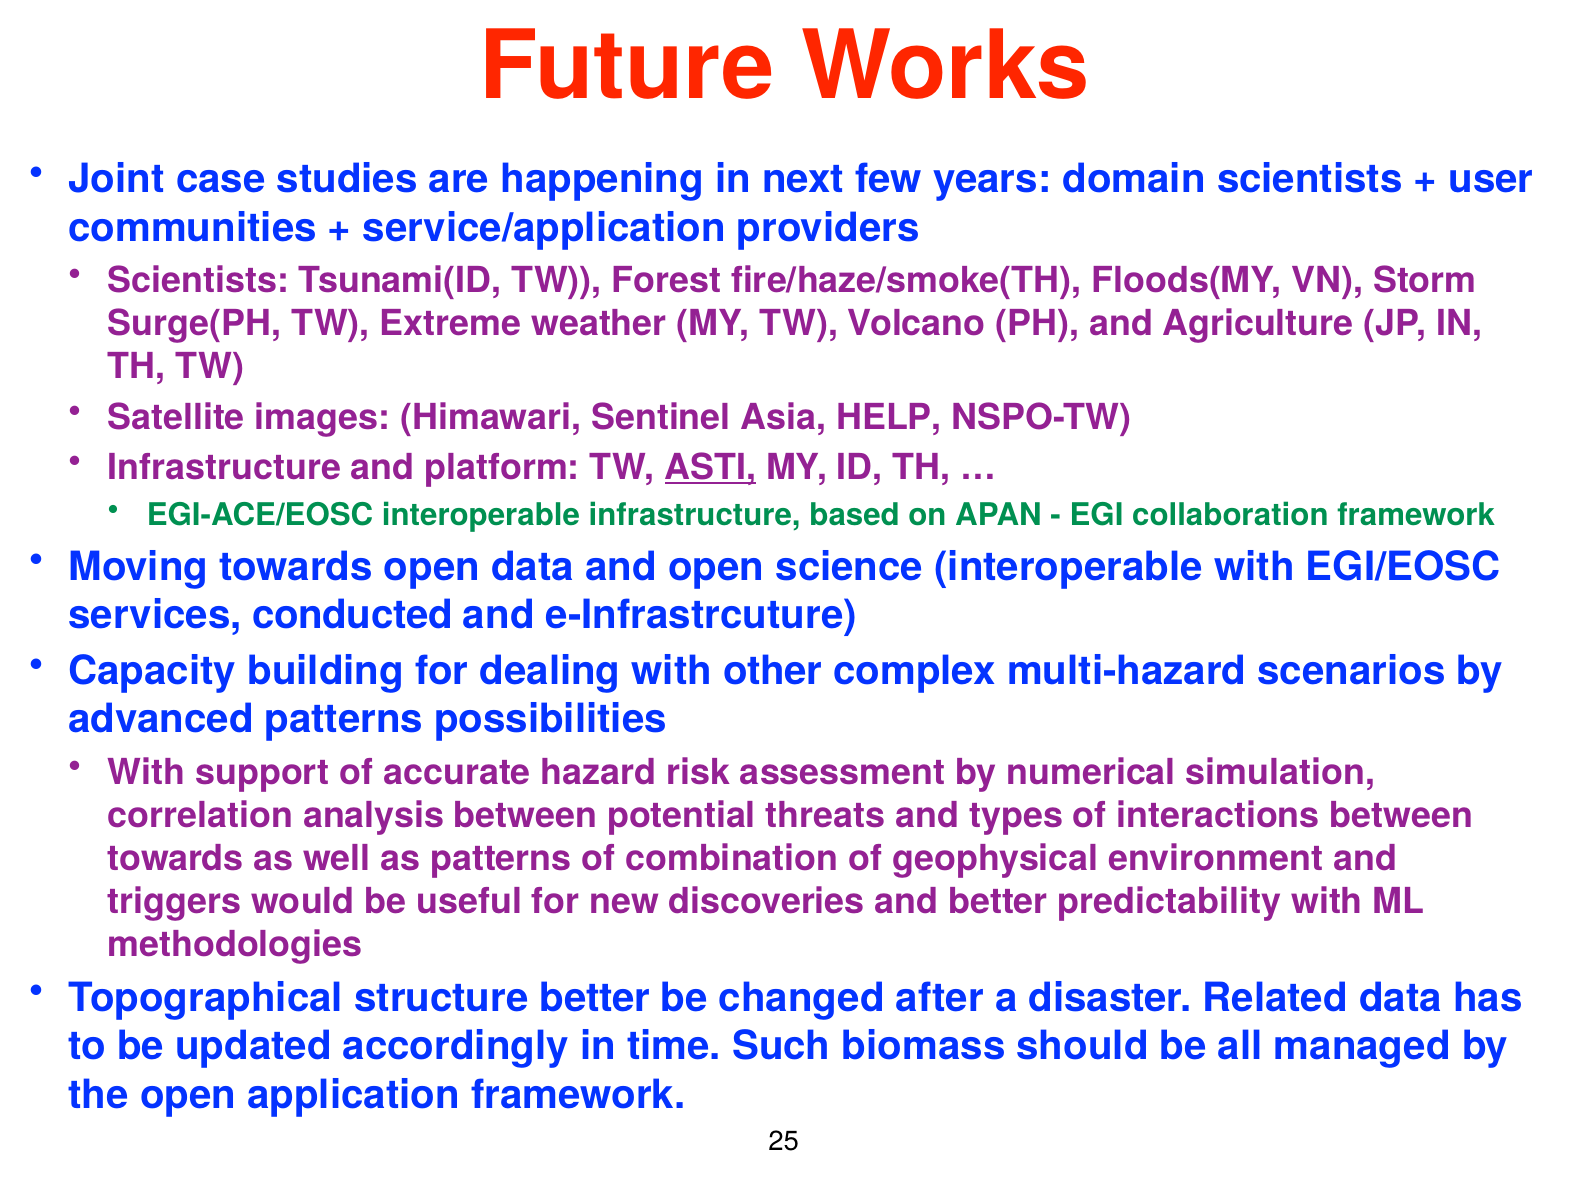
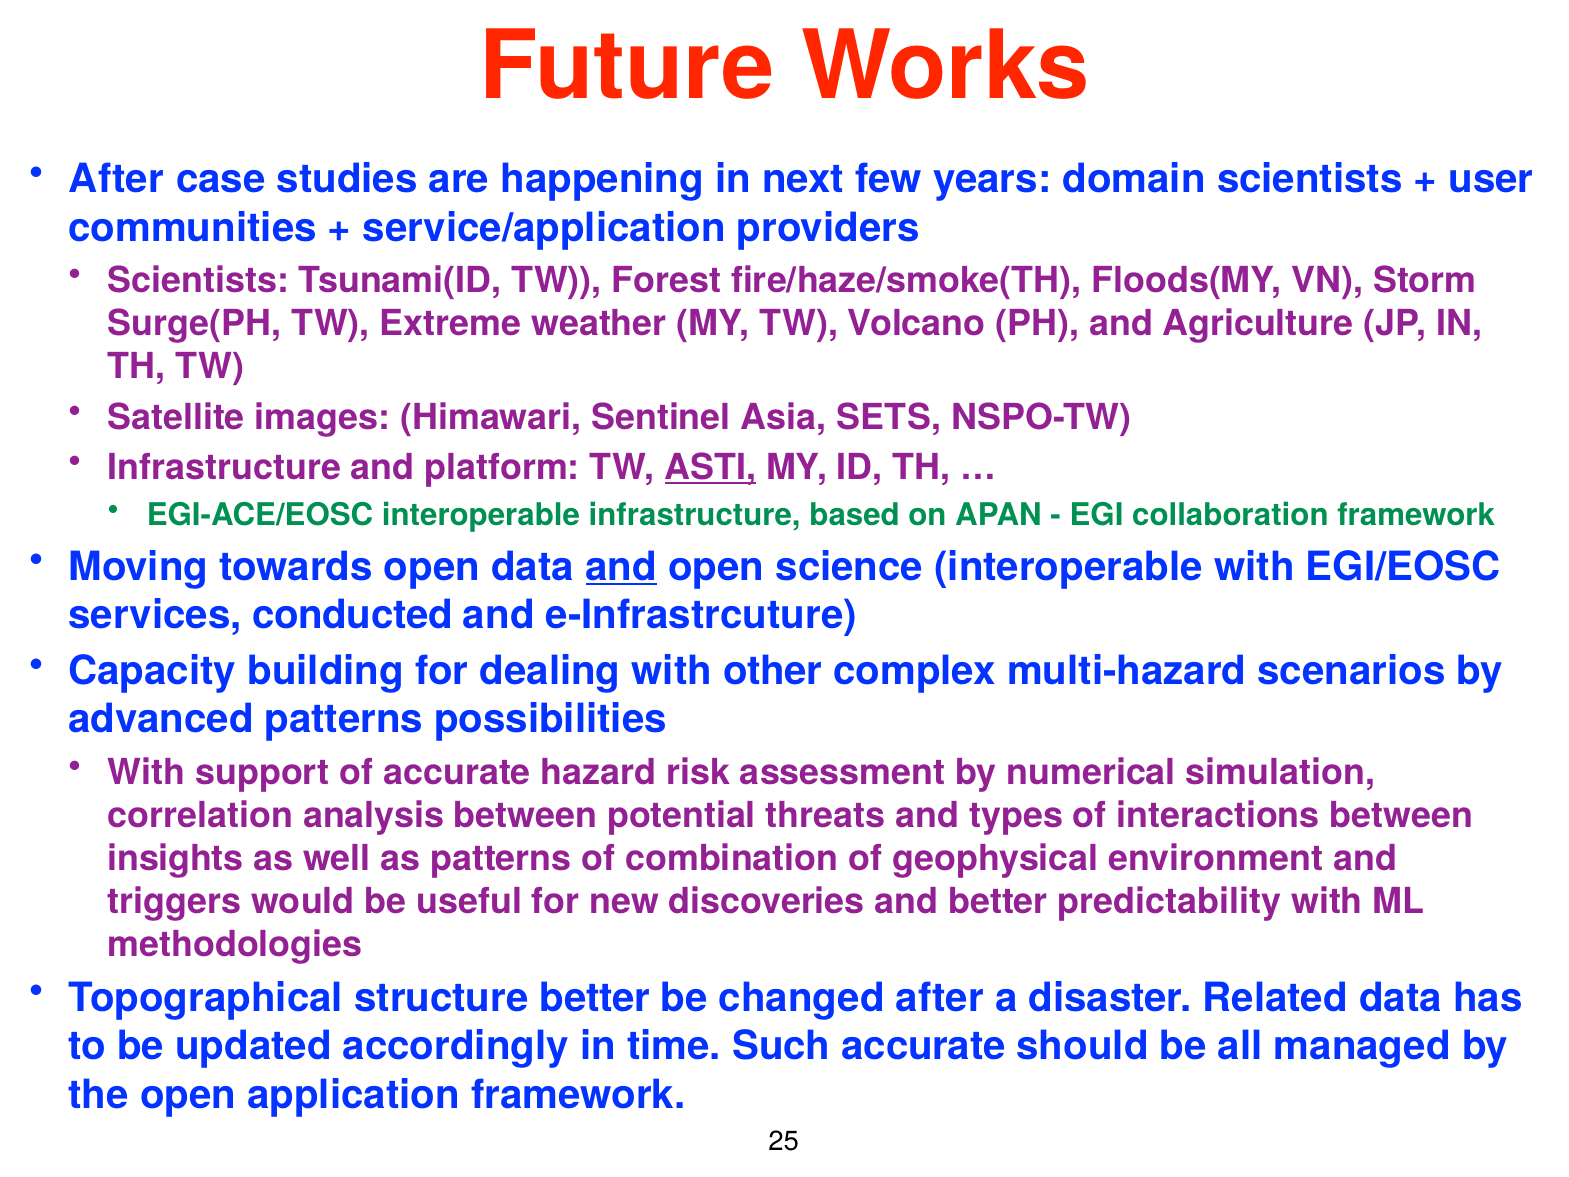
Joint at (117, 179): Joint -> After
HELP: HELP -> SETS
and at (621, 567) underline: none -> present
towards at (176, 858): towards -> insights
Such biomass: biomass -> accurate
